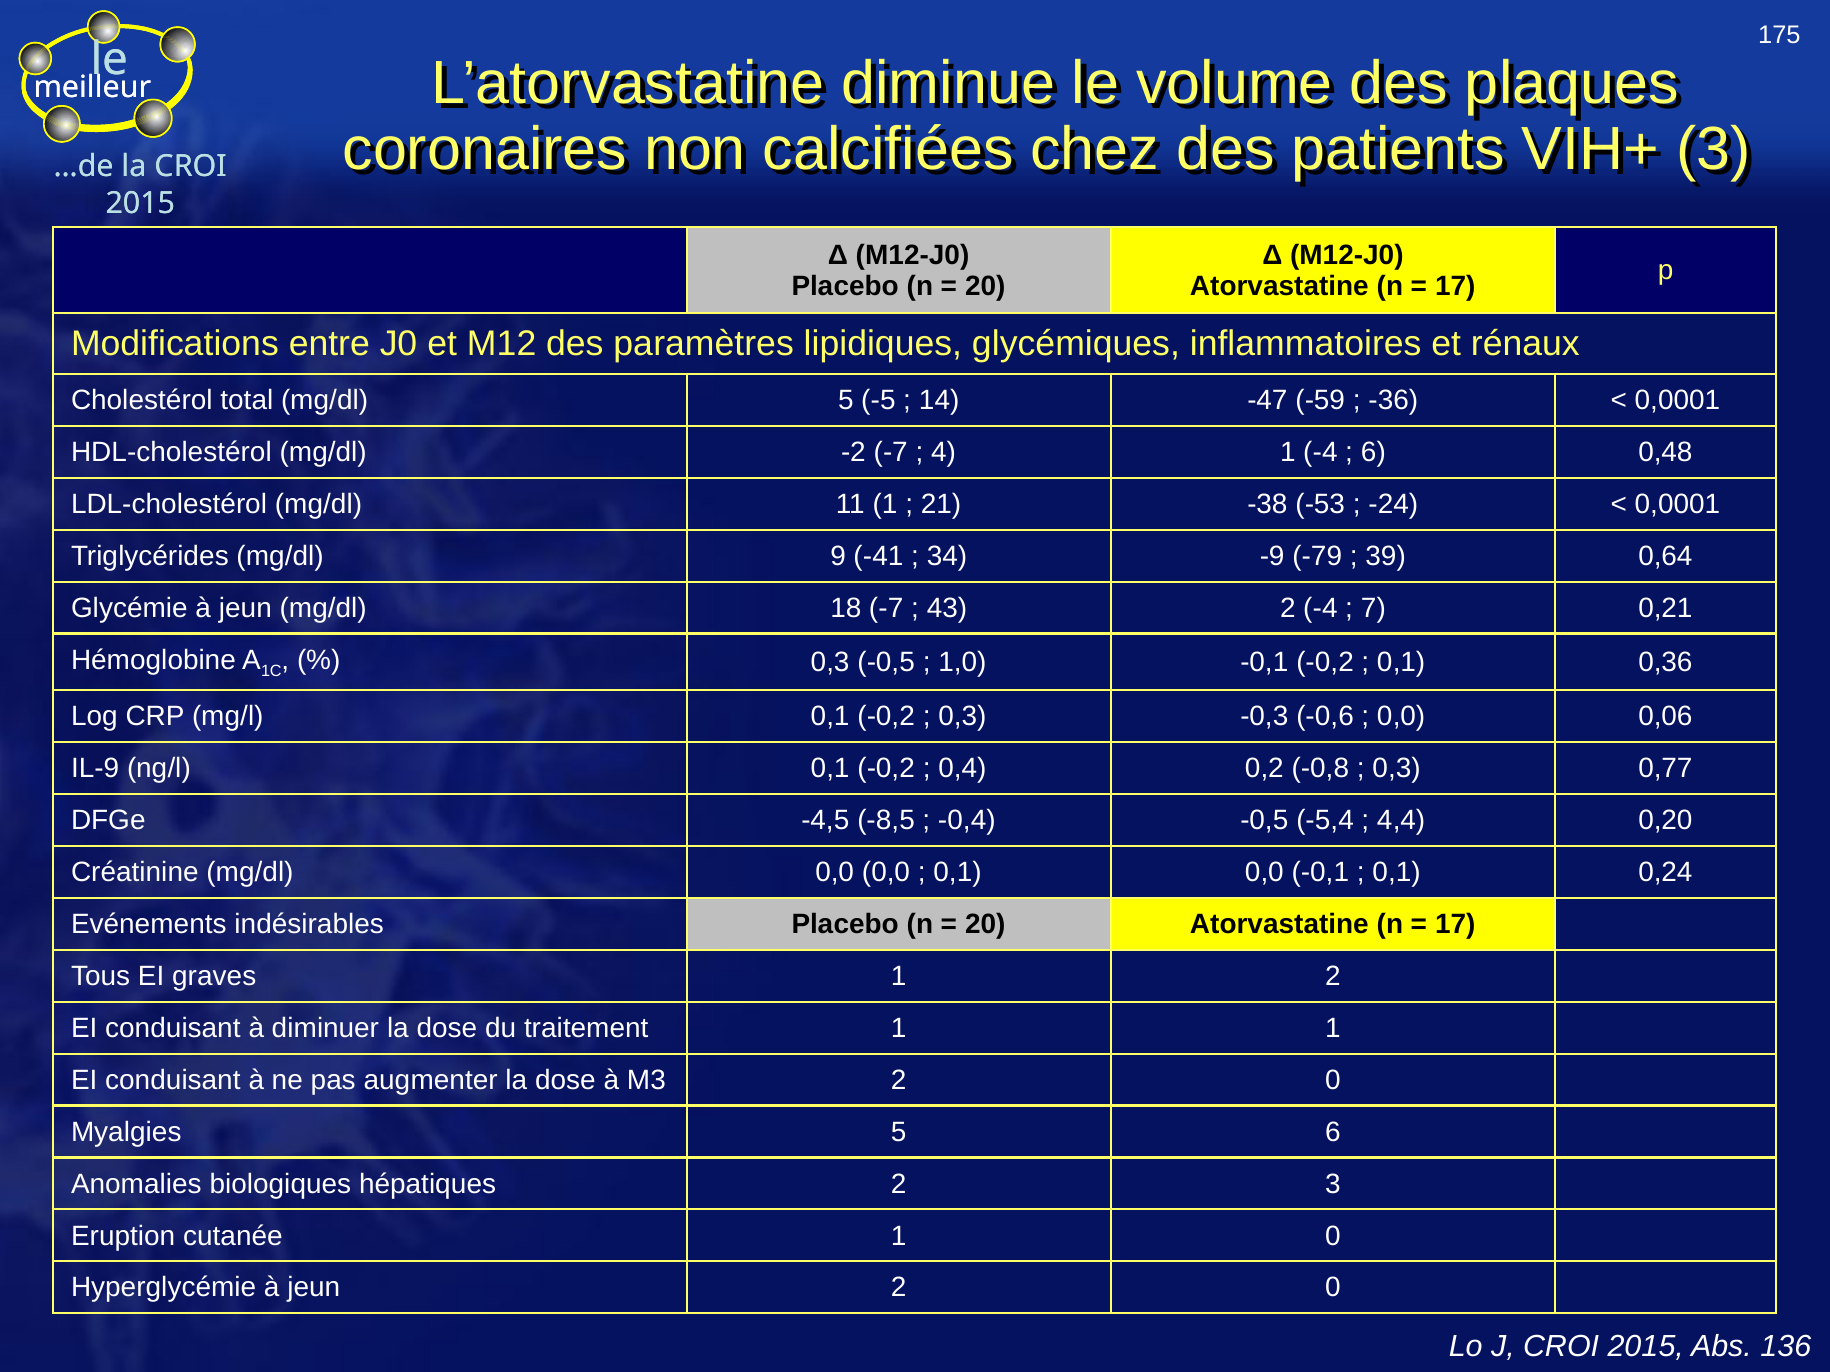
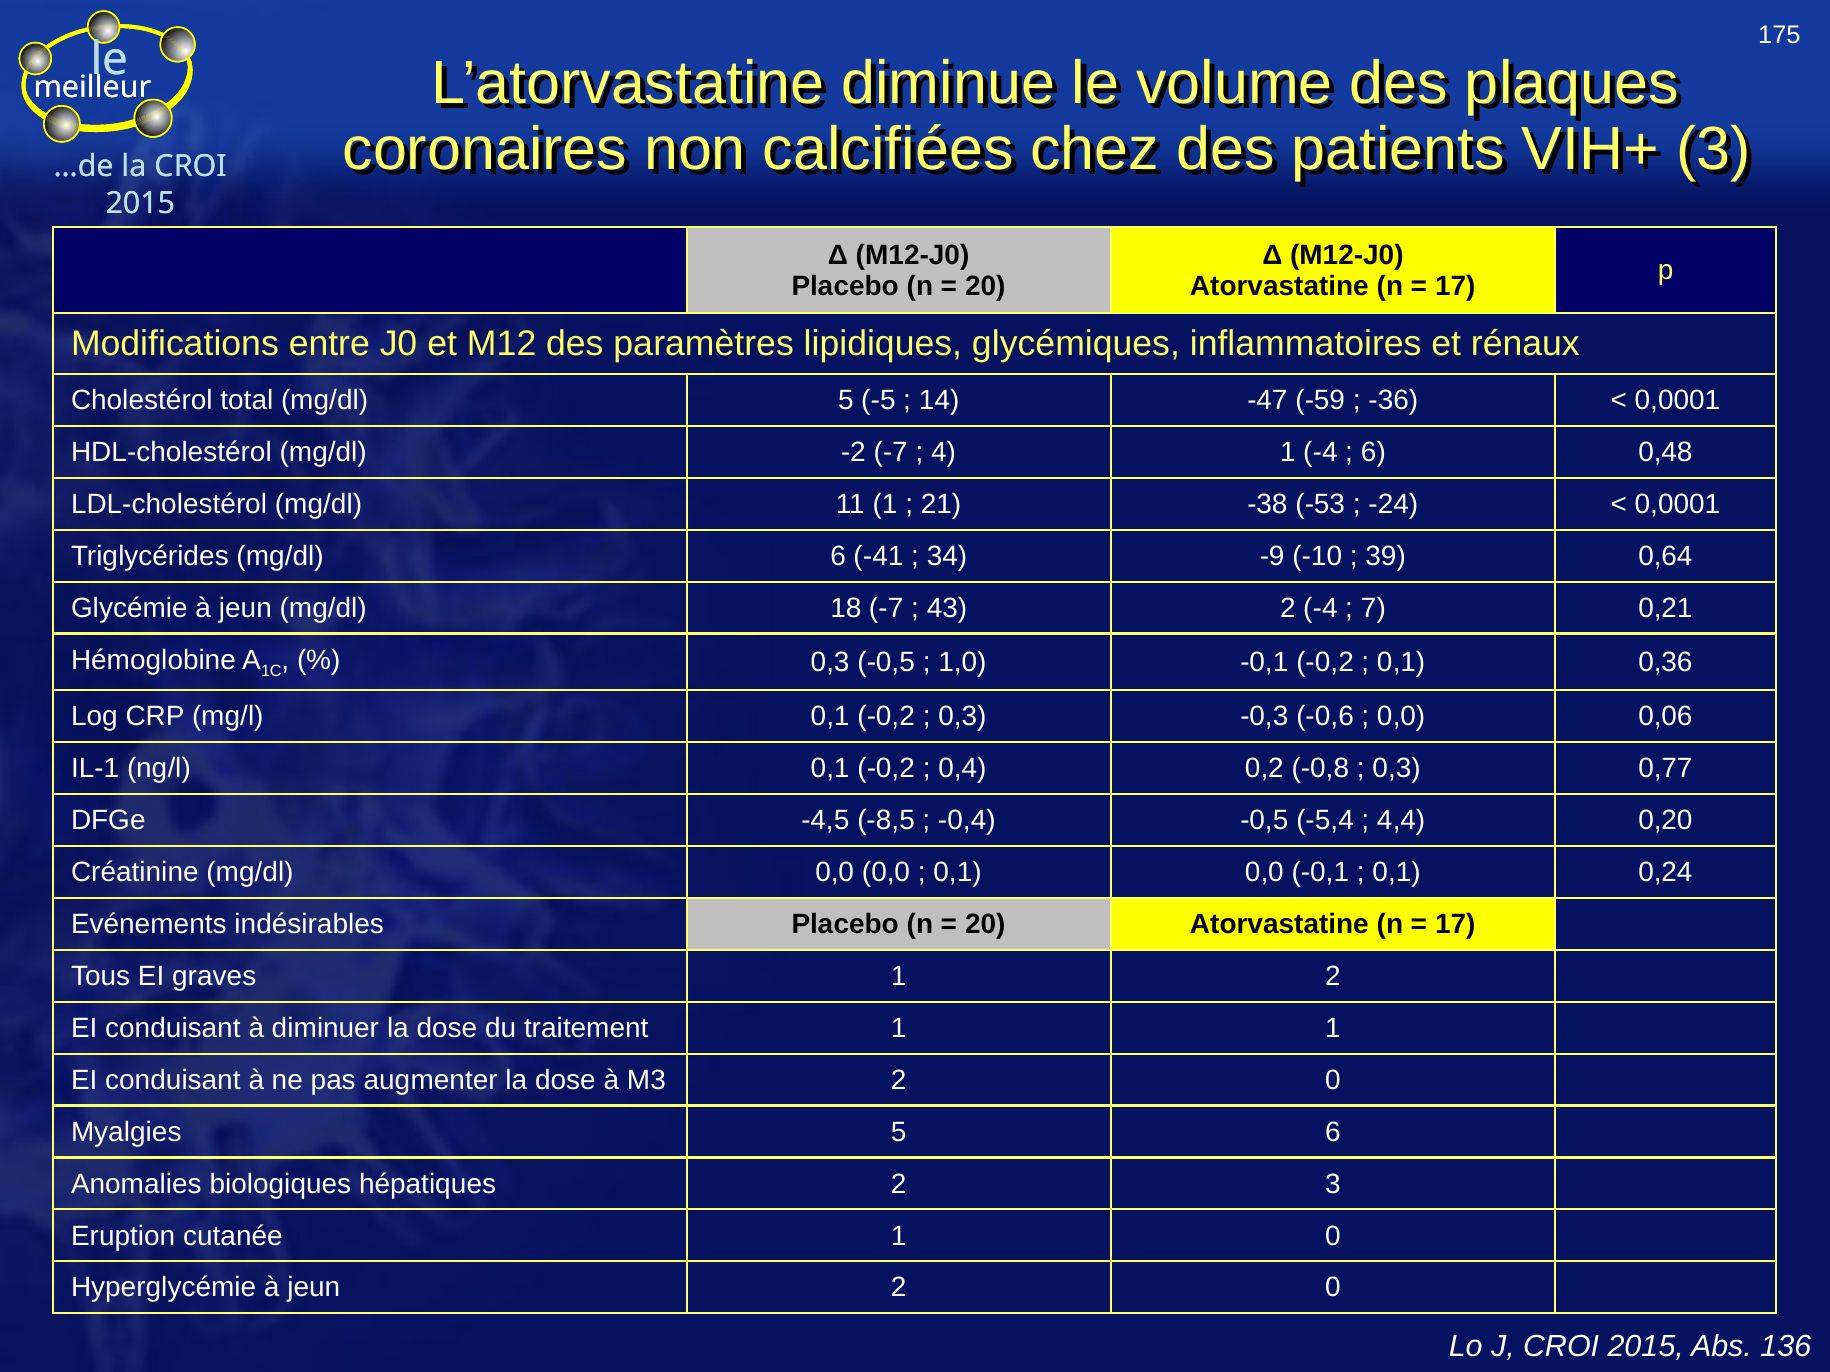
mg/dl 9: 9 -> 6
-79: -79 -> -10
IL-9: IL-9 -> IL-1
